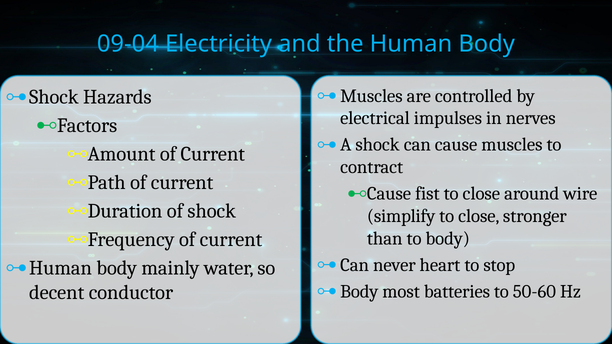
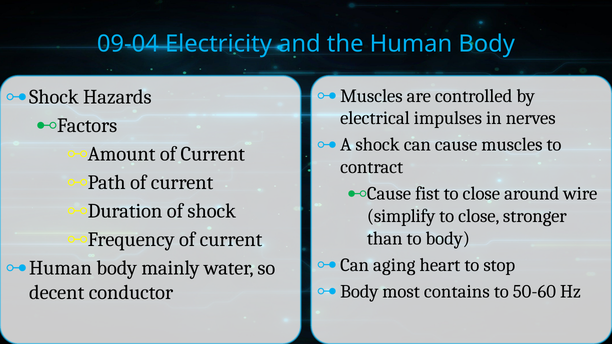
never: never -> aging
batteries: batteries -> contains
